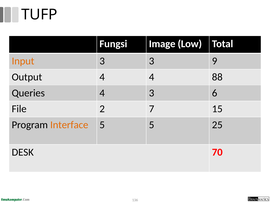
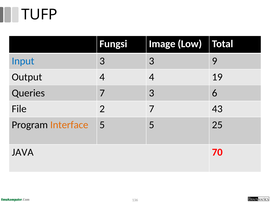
Input colour: orange -> blue
88: 88 -> 19
Queries 4: 4 -> 7
15: 15 -> 43
DESK: DESK -> JAVA
